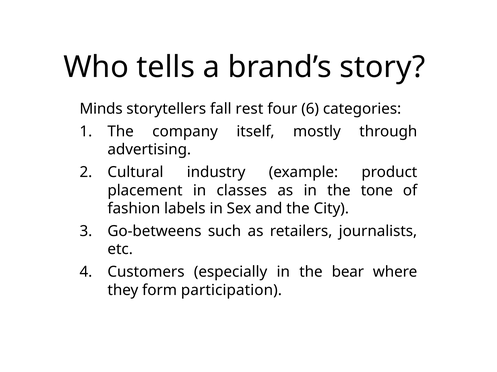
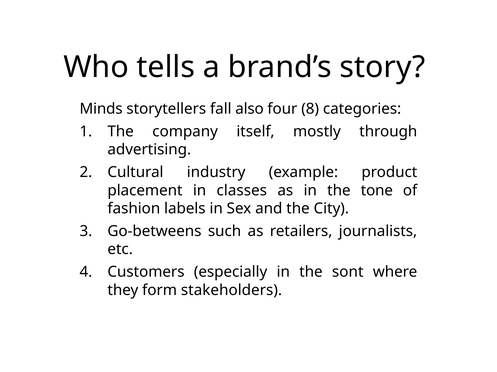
rest: rest -> also
6: 6 -> 8
bear: bear -> sont
participation: participation -> stakeholders
